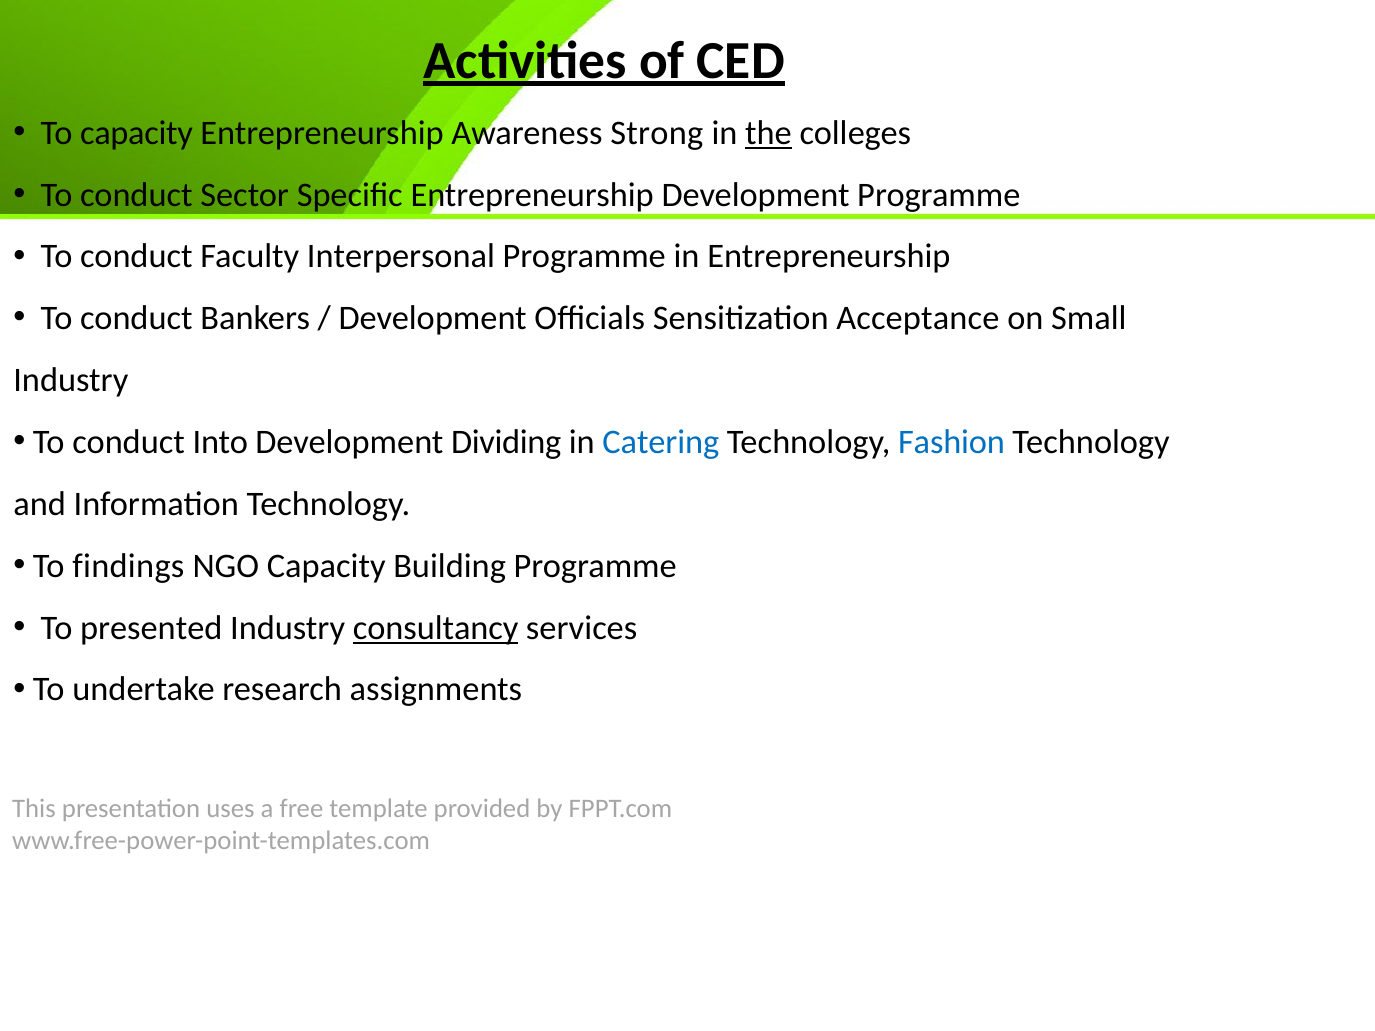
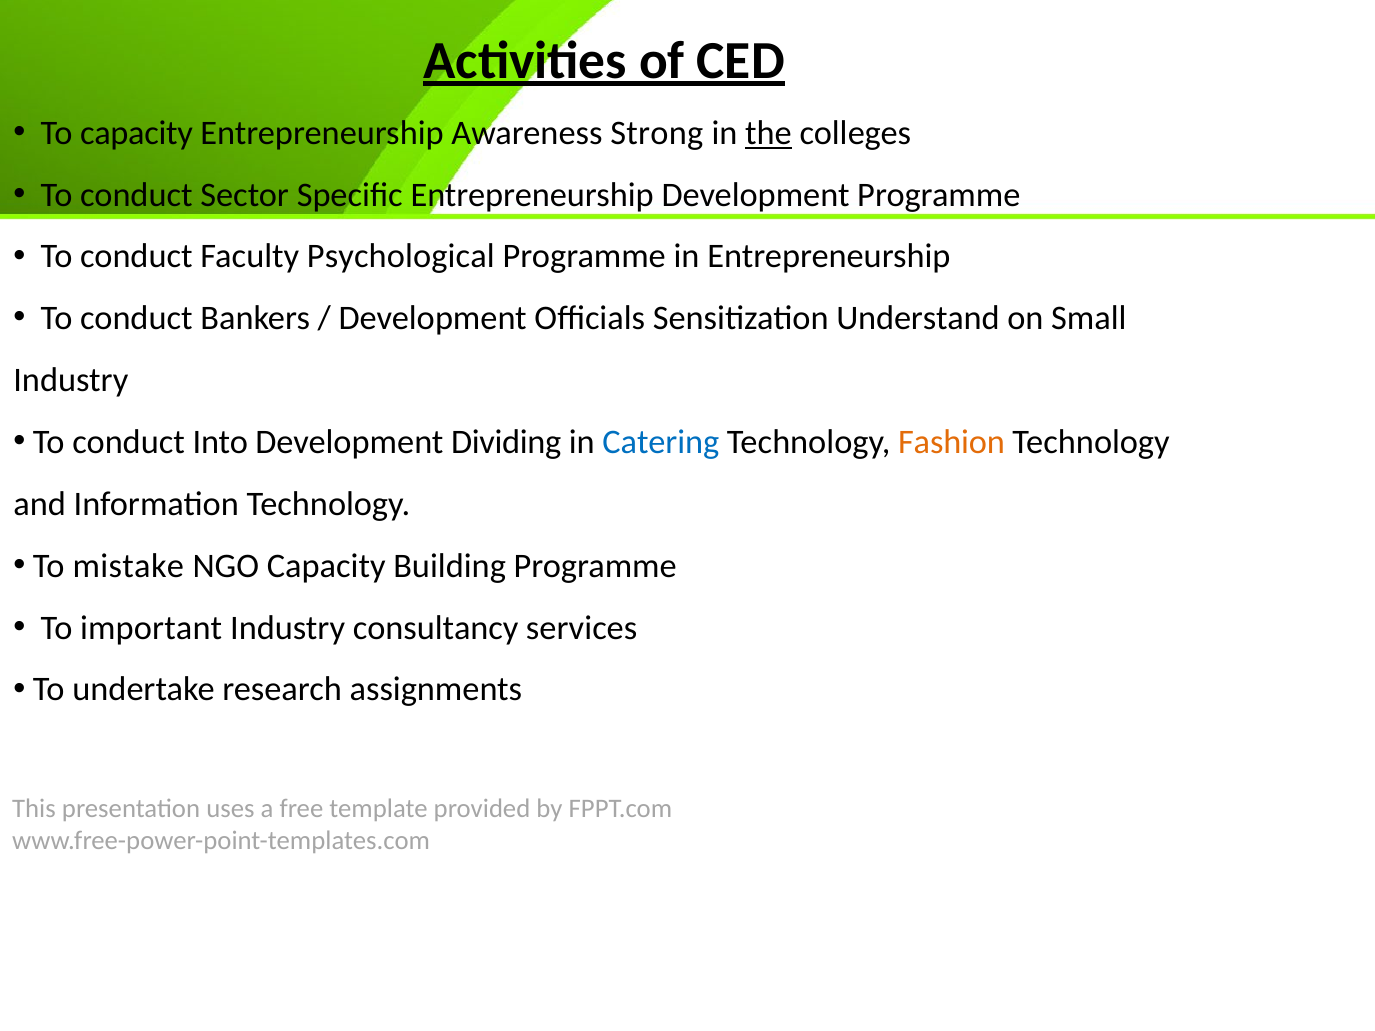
Interpersonal: Interpersonal -> Psychological
Acceptance: Acceptance -> Understand
Fashion colour: blue -> orange
findings: findings -> mistake
presented: presented -> important
consultancy underline: present -> none
